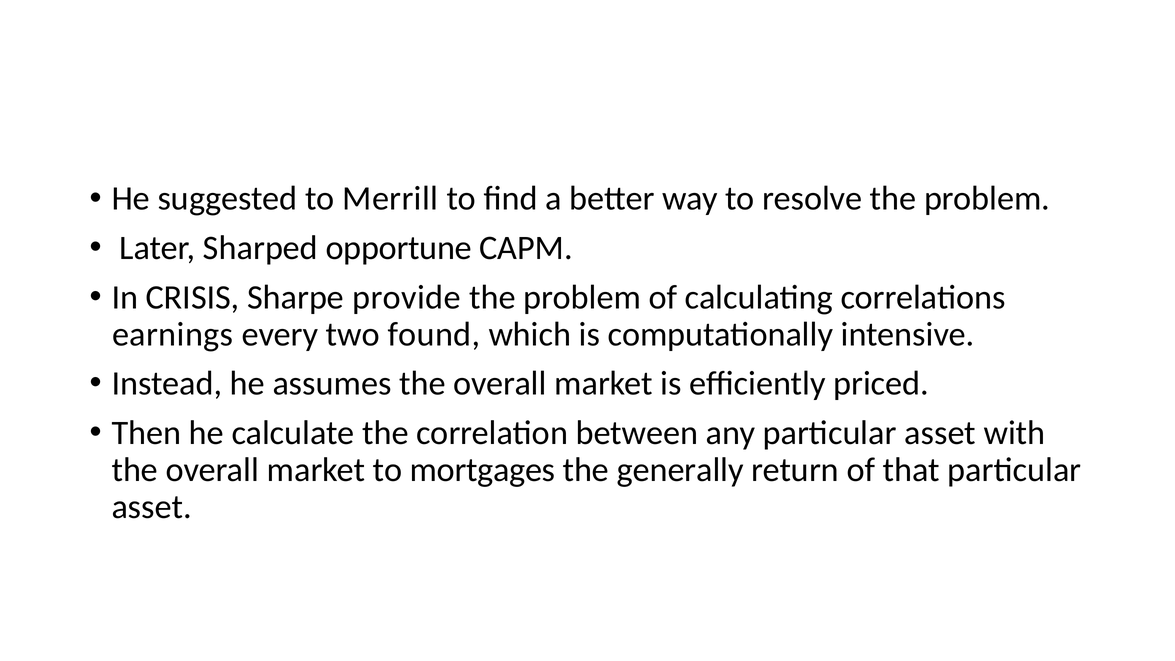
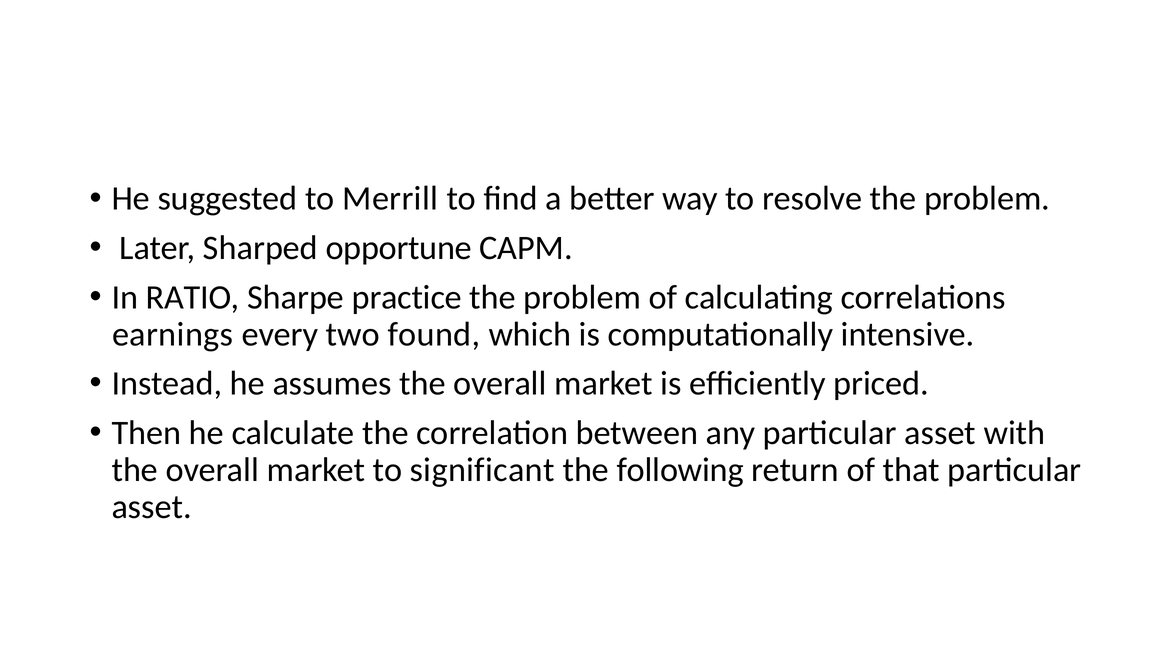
CRISIS: CRISIS -> RATIO
provide: provide -> practice
mortgages: mortgages -> significant
generally: generally -> following
